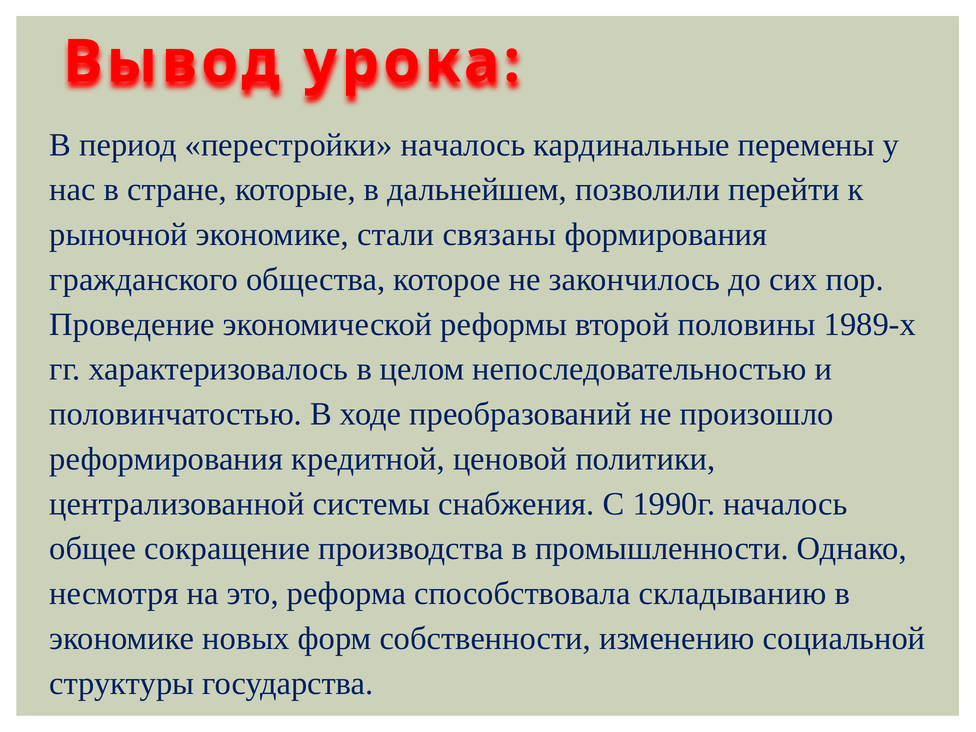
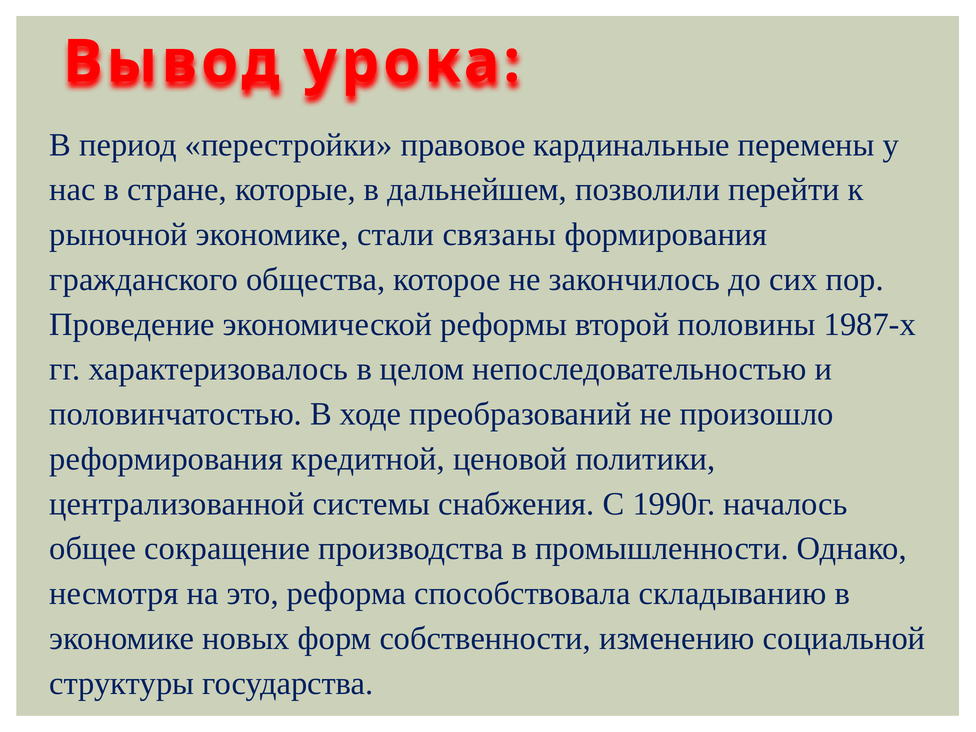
перестройки началось: началось -> правовое
1989-х: 1989-х -> 1987-х
